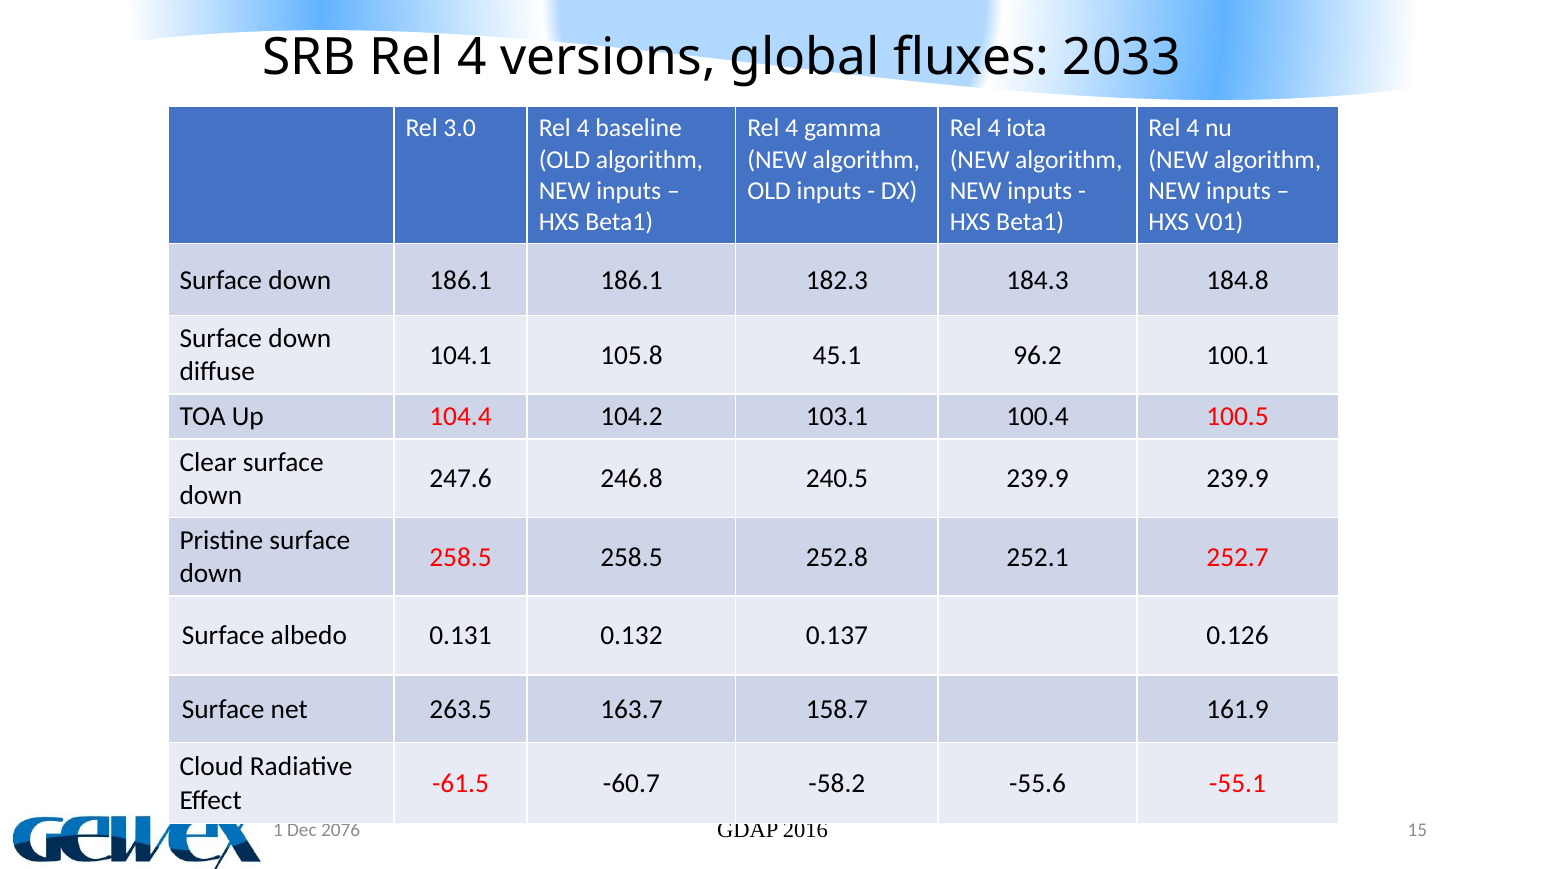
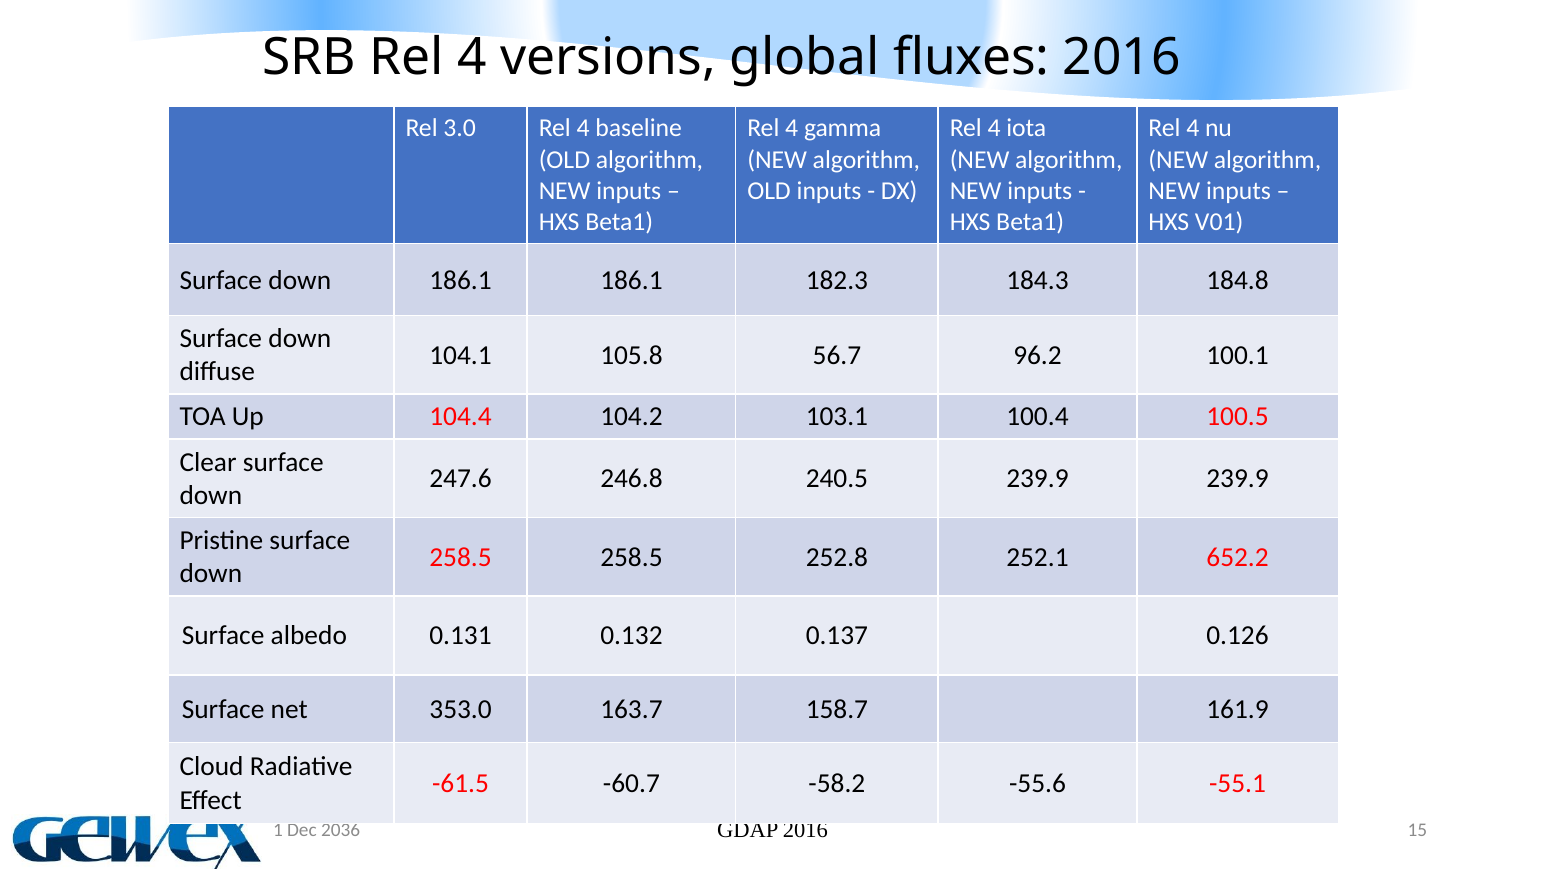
fluxes 2033: 2033 -> 2016
45.1: 45.1 -> 56.7
252.7: 252.7 -> 652.2
263.5: 263.5 -> 353.0
2076: 2076 -> 2036
